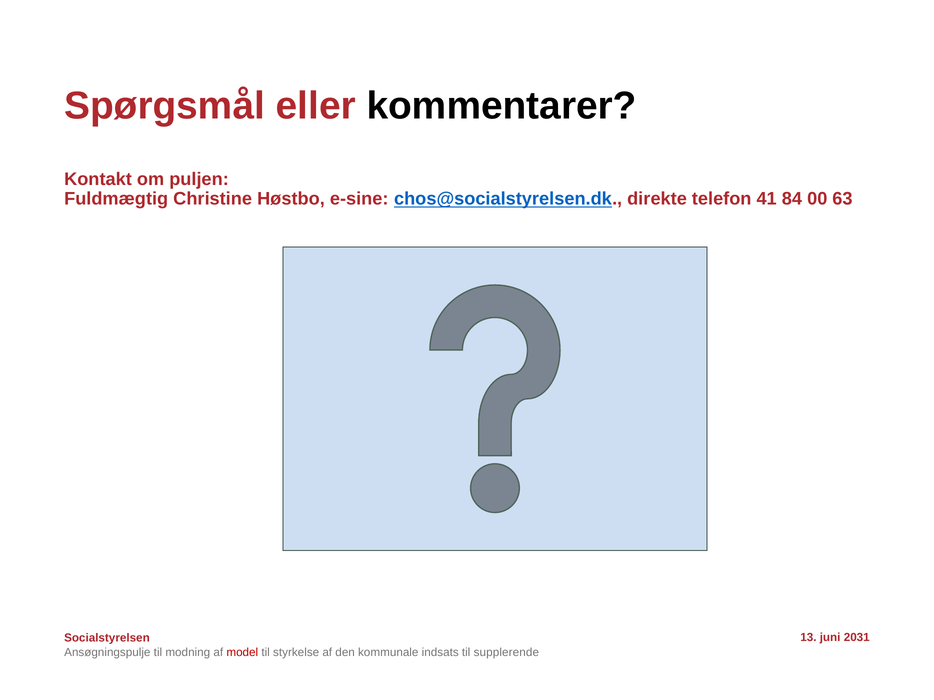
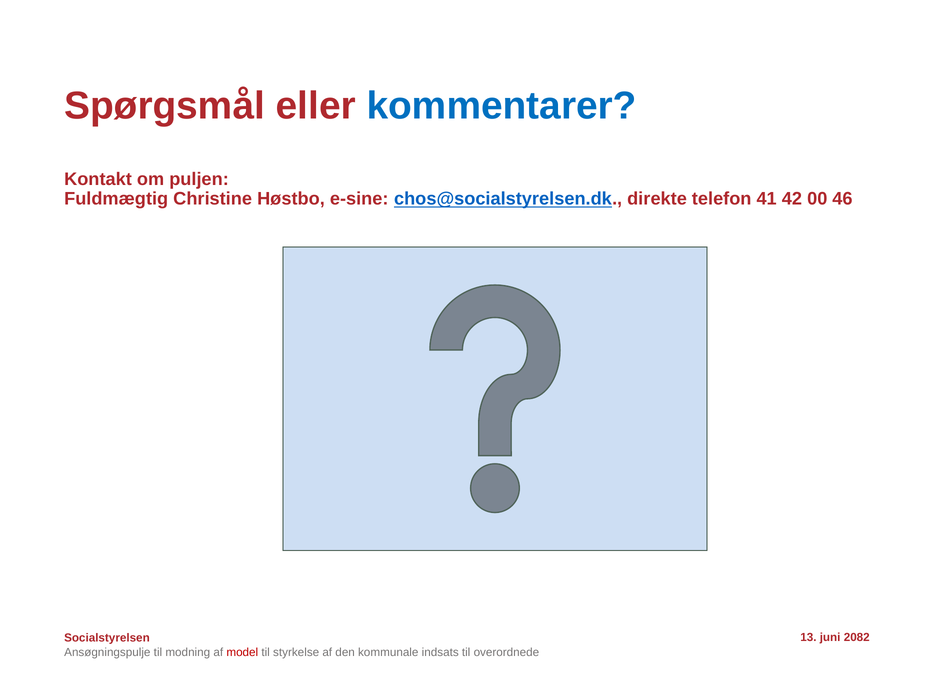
kommentarer colour: black -> blue
84: 84 -> 42
63: 63 -> 46
2031: 2031 -> 2082
supplerende: supplerende -> overordnede
